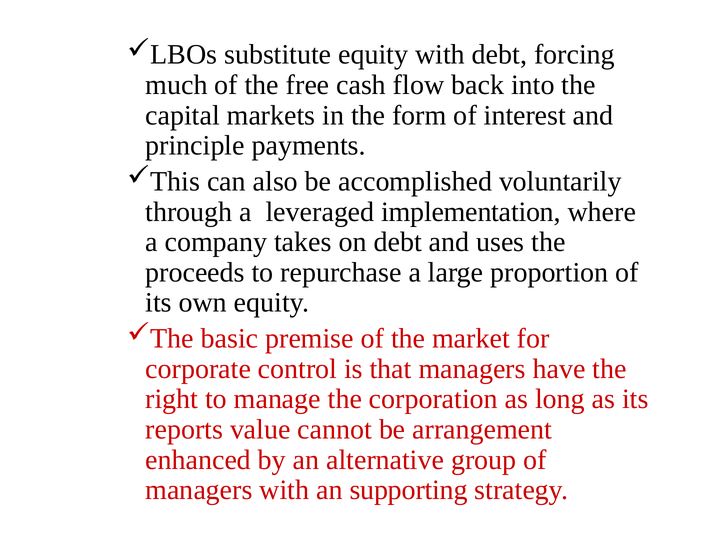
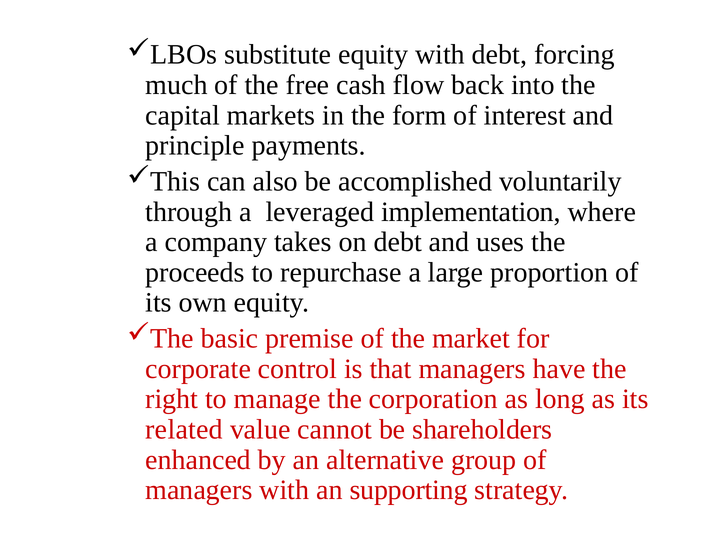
reports: reports -> related
arrangement: arrangement -> shareholders
